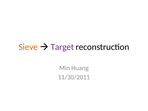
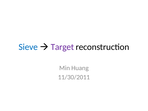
Sieve colour: orange -> blue
